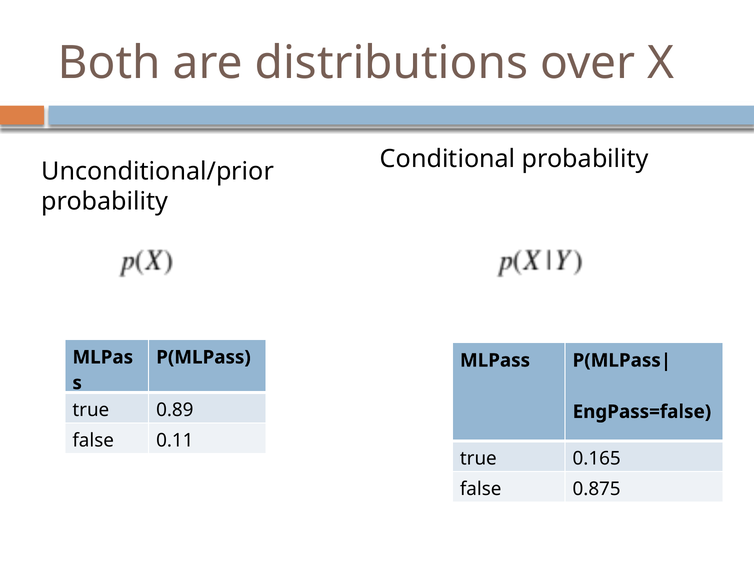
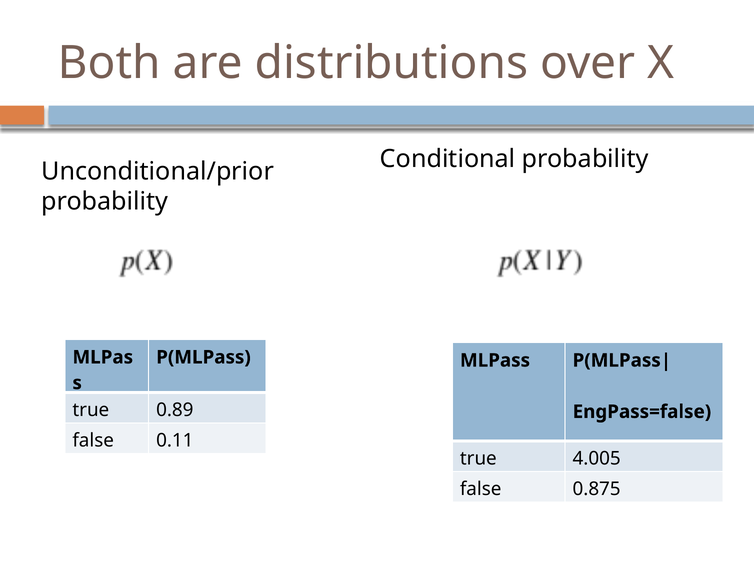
0.165: 0.165 -> 4.005
